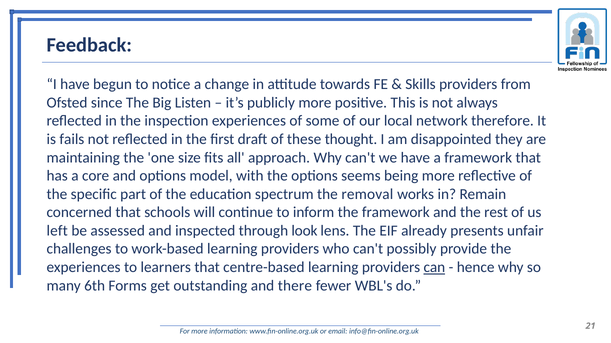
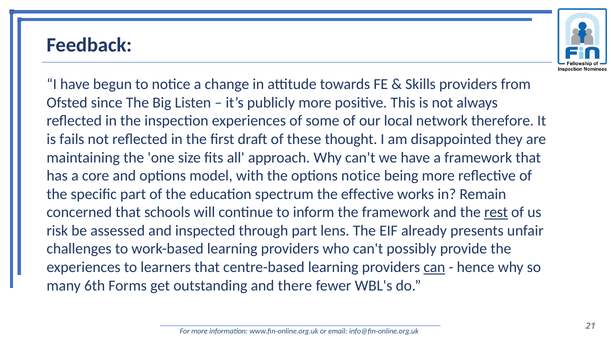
options seems: seems -> notice
removal: removal -> effective
rest underline: none -> present
left: left -> risk
through look: look -> part
